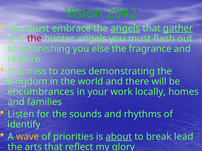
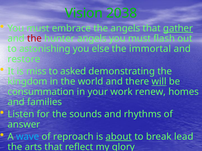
2042: 2042 -> 2038
angels at (125, 28) underline: present -> none
fragrance: fragrance -> immortal
zones: zones -> asked
will underline: none -> present
encumbrances: encumbrances -> consummation
locally: locally -> renew
identify: identify -> answer
wave colour: yellow -> light blue
priorities: priorities -> reproach
